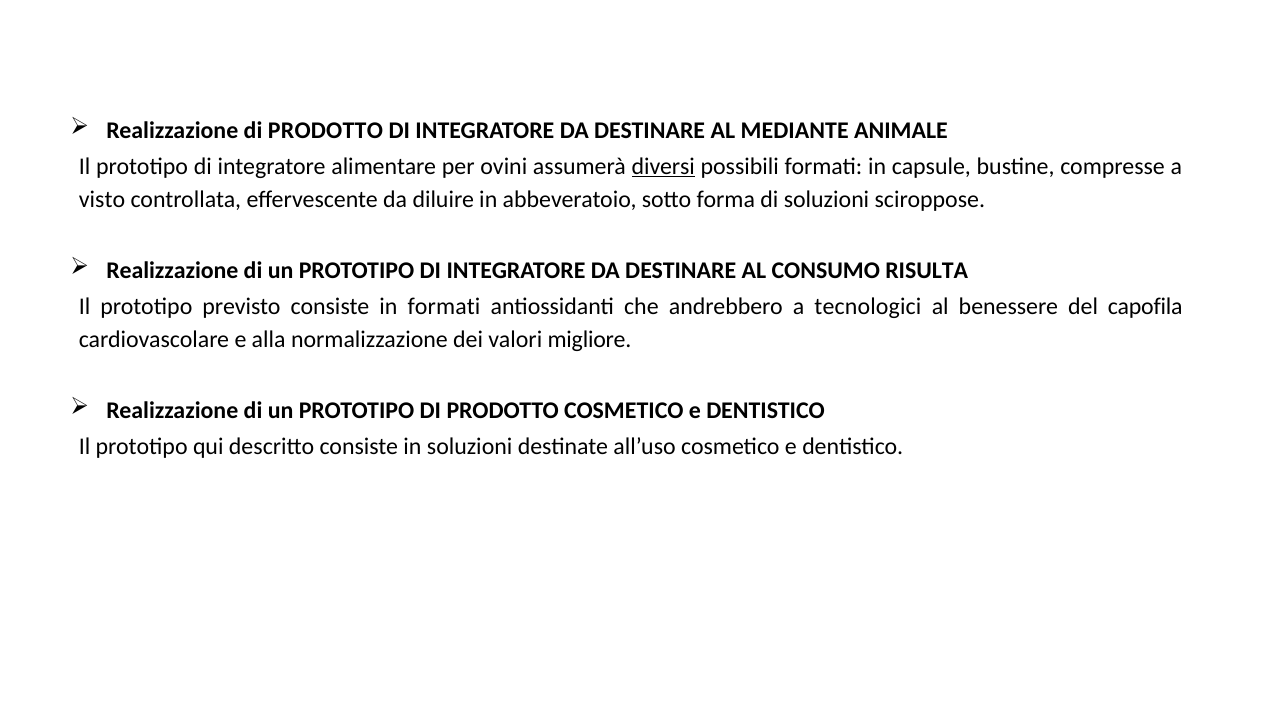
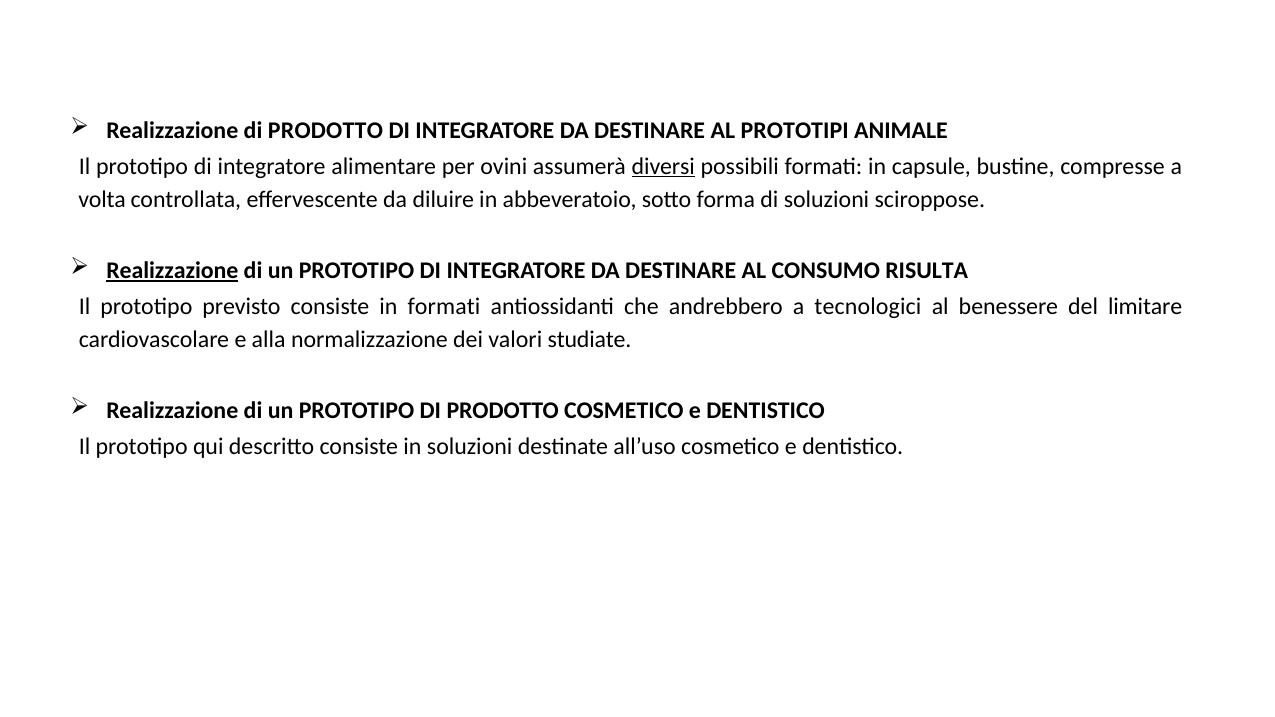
MEDIANTE: MEDIANTE -> PROTOTIPI
visto: visto -> volta
Realizzazione at (172, 271) underline: none -> present
capofila: capofila -> limitare
migliore: migliore -> studiate
